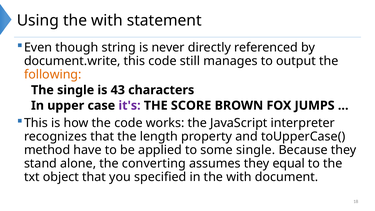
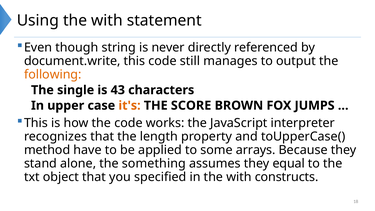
it's colour: purple -> orange
some single: single -> arrays
converting: converting -> something
document: document -> constructs
